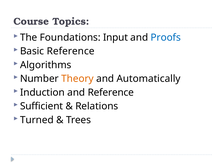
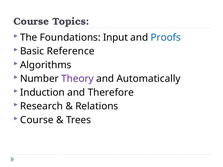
Theory colour: orange -> purple
and Reference: Reference -> Therefore
Sufficient: Sufficient -> Research
Turned at (37, 120): Turned -> Course
